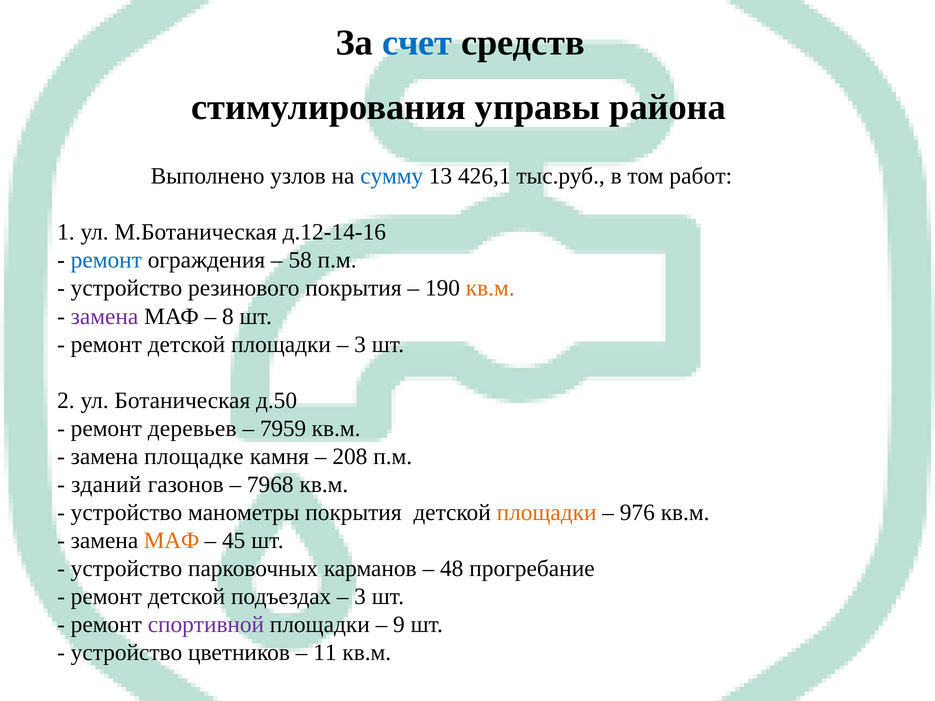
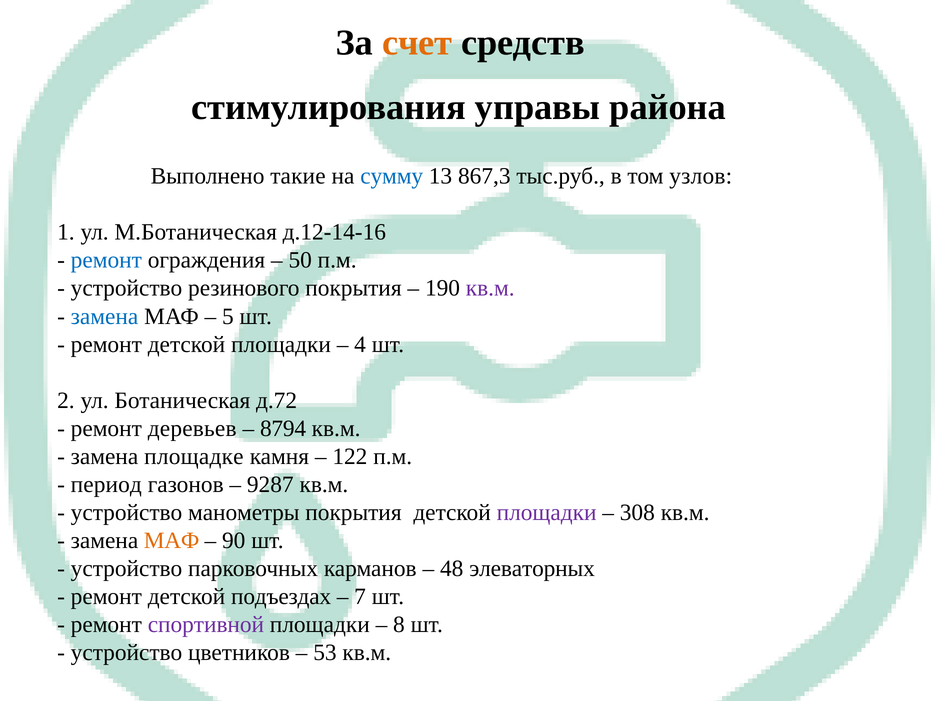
счет colour: blue -> orange
узлов: узлов -> такие
426,1: 426,1 -> 867,3
работ: работ -> узлов
58: 58 -> 50
кв.м at (490, 288) colour: orange -> purple
замена at (105, 316) colour: purple -> blue
8: 8 -> 5
3 at (360, 344): 3 -> 4
д.50: д.50 -> д.72
7959: 7959 -> 8794
208: 208 -> 122
зданий: зданий -> период
7968: 7968 -> 9287
площадки at (547, 513) colour: orange -> purple
976: 976 -> 308
45: 45 -> 90
прогребание: прогребание -> элеваторных
3 at (360, 597): 3 -> 7
9: 9 -> 8
11: 11 -> 53
